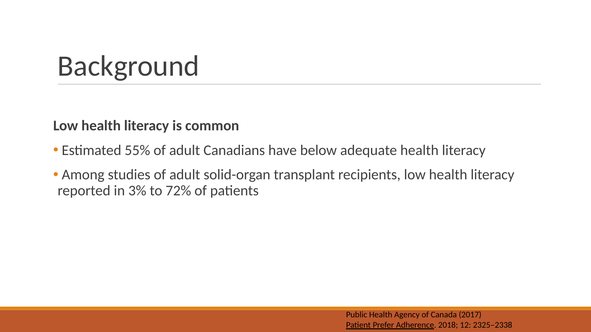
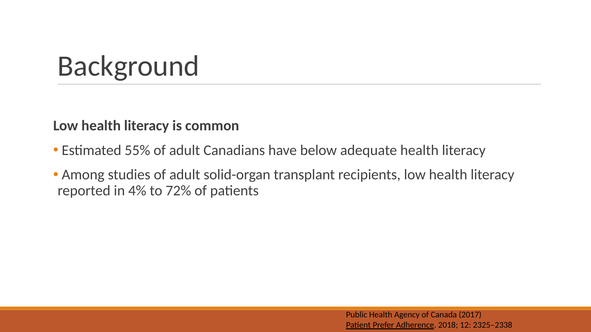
3%: 3% -> 4%
